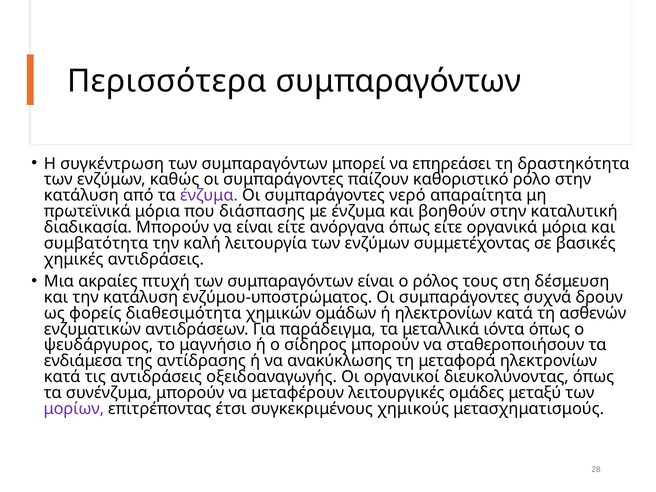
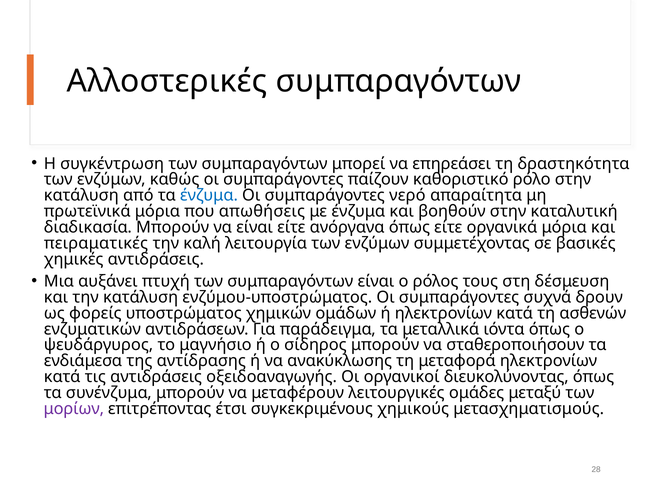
Περισσότερα: Περισσότερα -> Αλλοστερικές
ένζυμα at (209, 196) colour: purple -> blue
διάσπασης: διάσπασης -> απωθήσεις
συμβατότητα: συμβατότητα -> πειραματικές
ακραίες: ακραίες -> αυξάνει
διαθεσιμότητα: διαθεσιμότητα -> υποστρώματος
